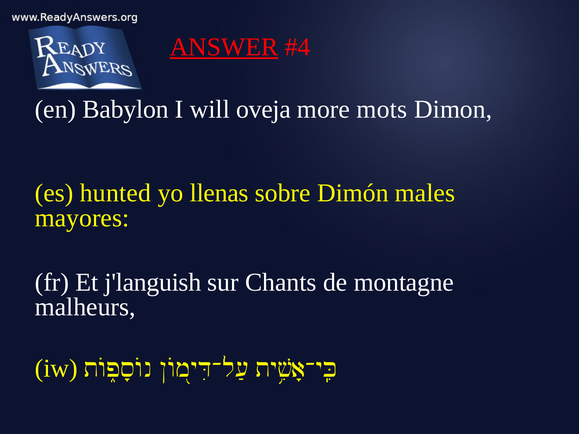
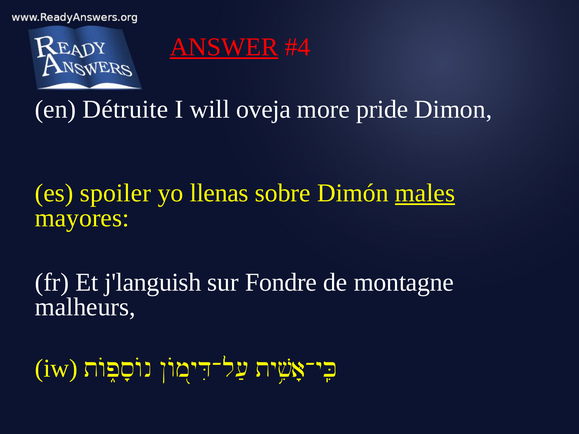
Babylon: Babylon -> Détruite
mots: mots -> pride
hunted: hunted -> spoiler
males underline: none -> present
Chants: Chants -> Fondre
